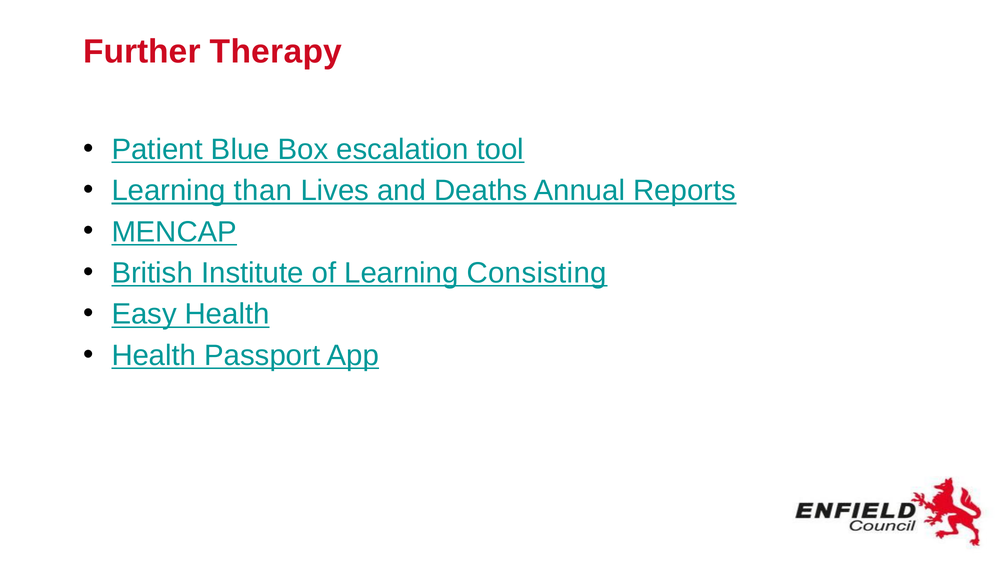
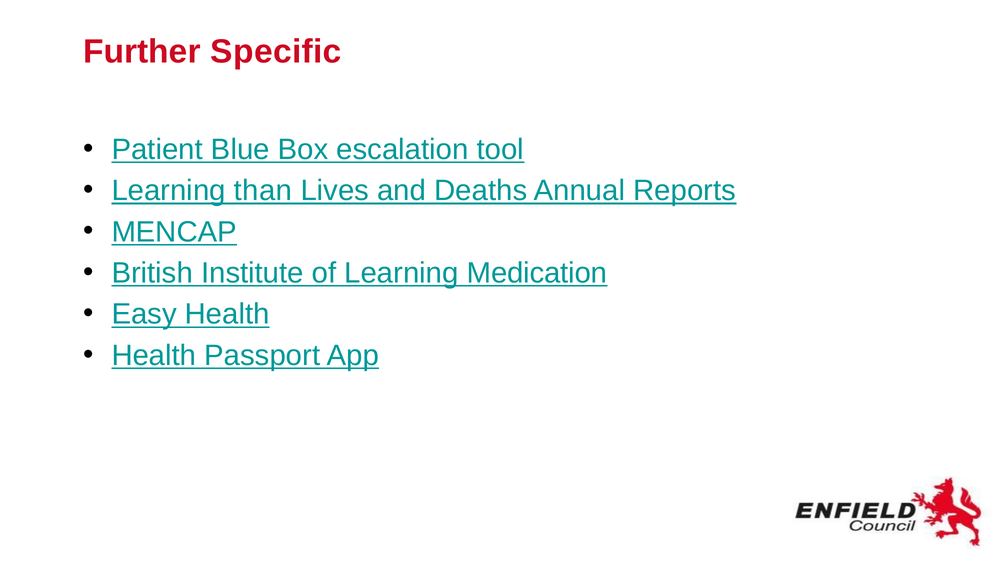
Therapy: Therapy -> Specific
Consisting: Consisting -> Medication
